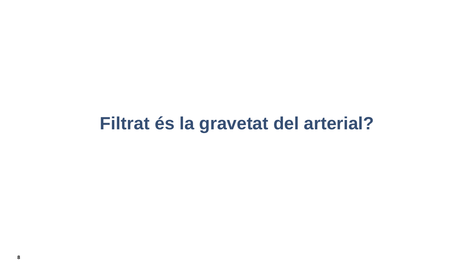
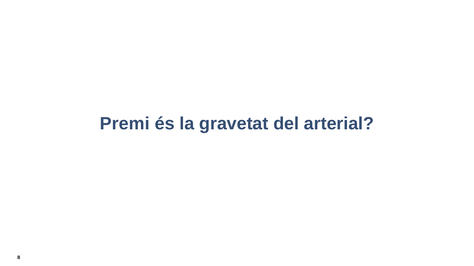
Filtrat: Filtrat -> Premi
